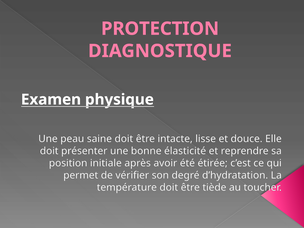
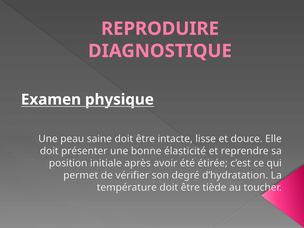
PROTECTION: PROTECTION -> REPRODUIRE
